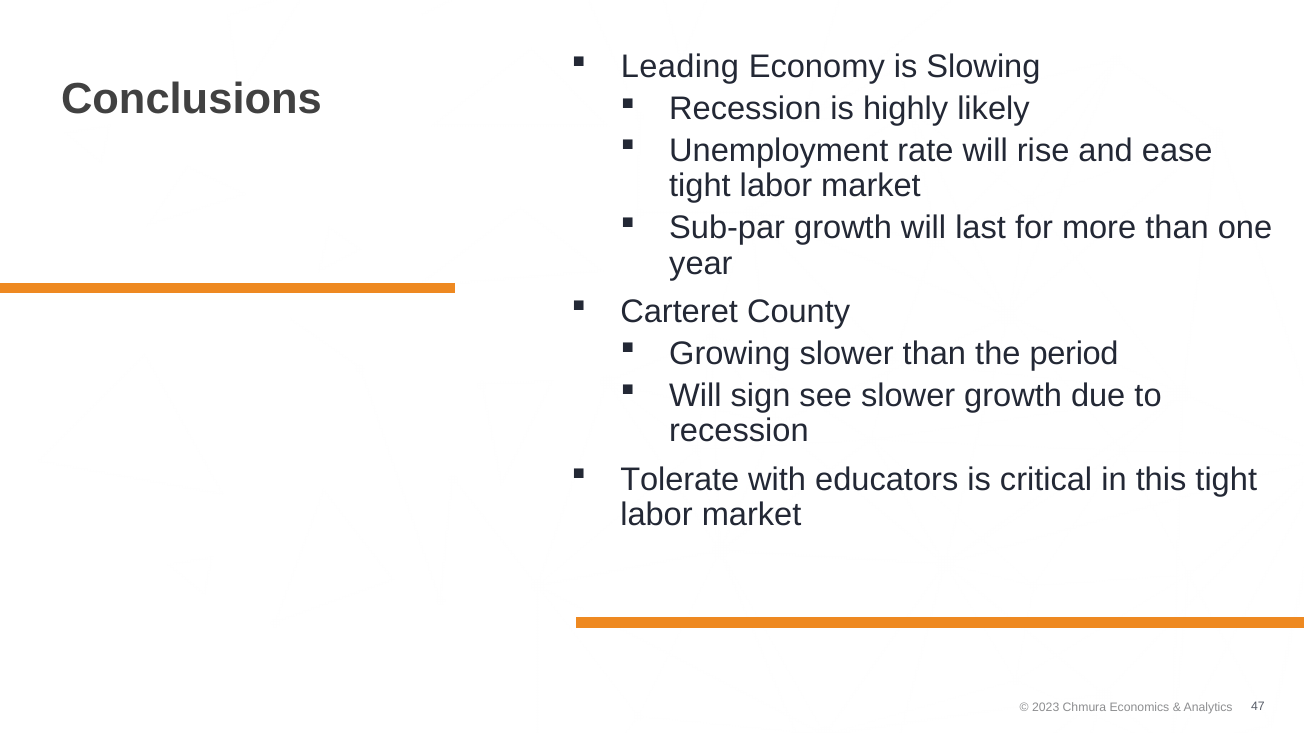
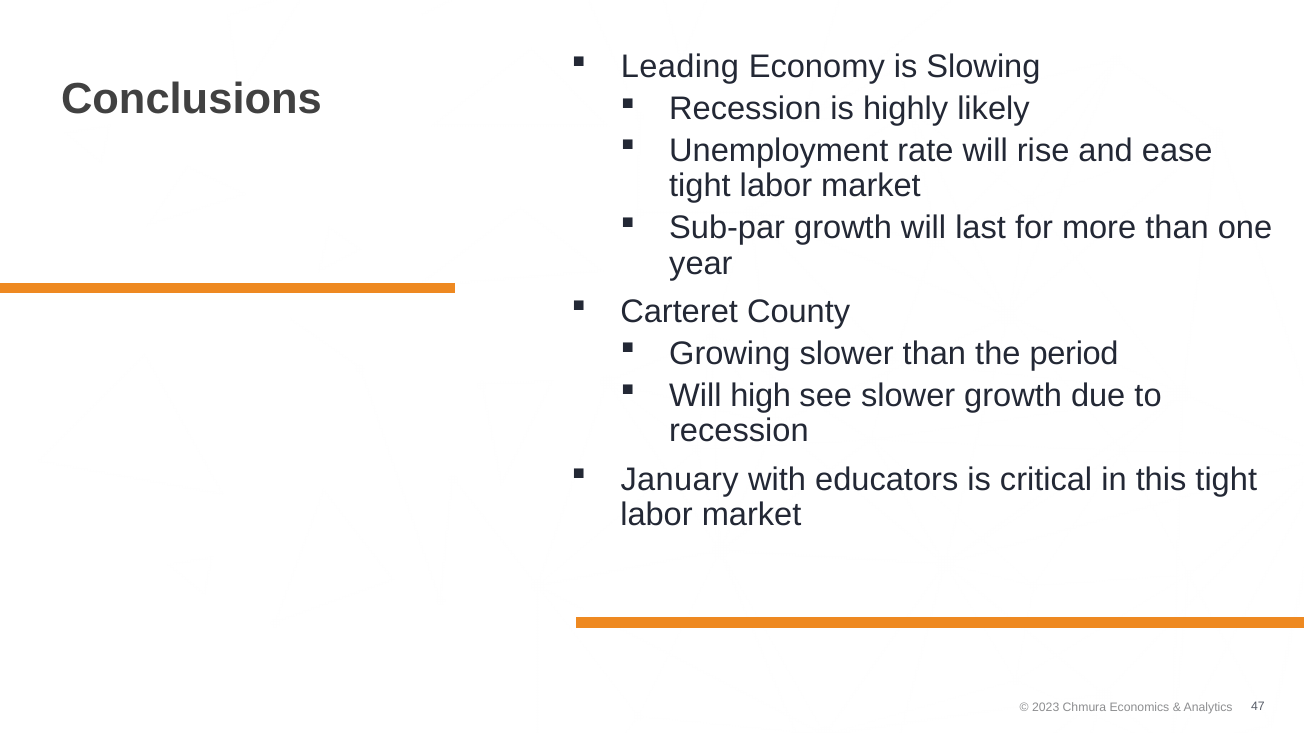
sign: sign -> high
Tolerate: Tolerate -> January
